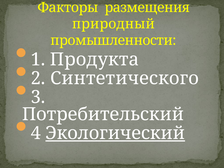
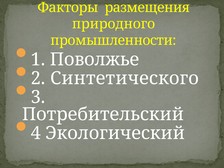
природный: природный -> природного
Продукта: Продукта -> Поволжье
Экологический underline: present -> none
